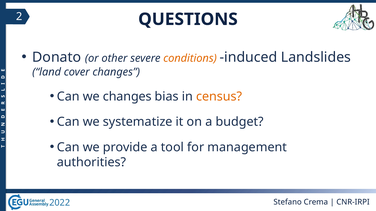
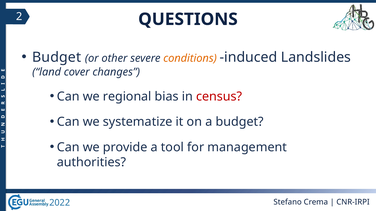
Donato at (57, 57): Donato -> Budget
we changes: changes -> regional
census colour: orange -> red
